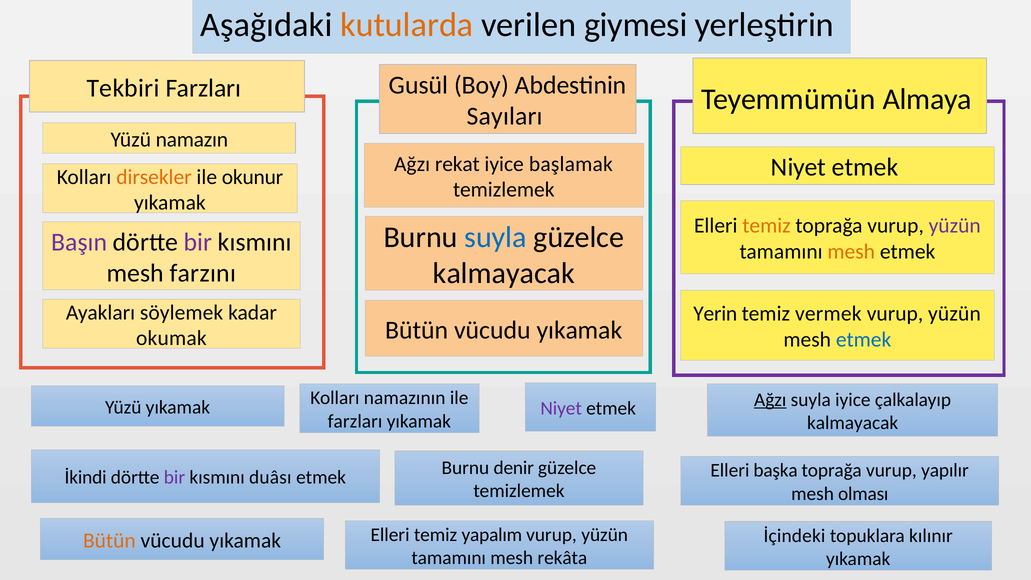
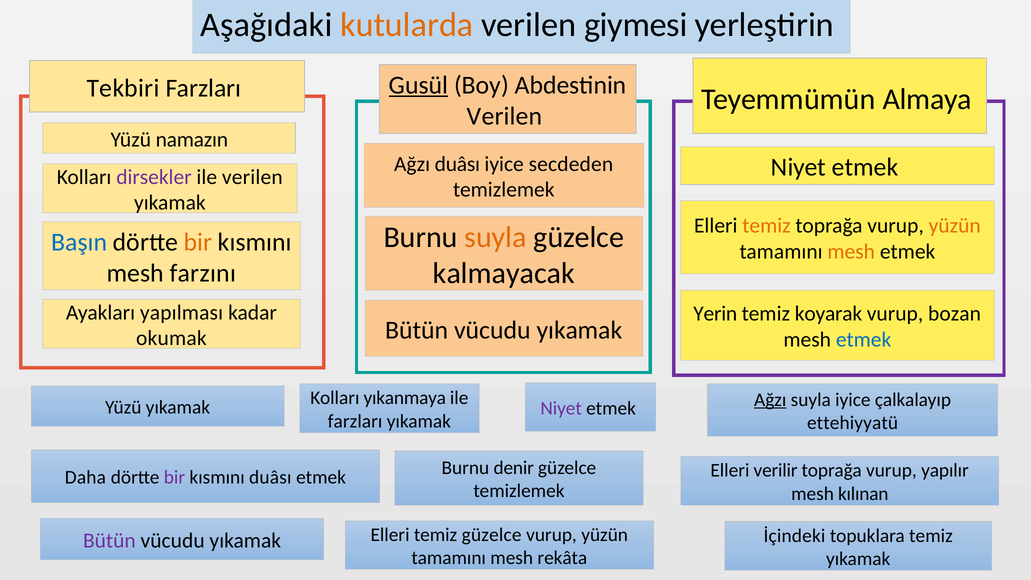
Gusül underline: none -> present
Sayıları at (505, 116): Sayıları -> Verilen
Ağzı rekat: rekat -> duâsı
başlamak: başlamak -> secdeden
dirsekler colour: orange -> purple
ile okunur: okunur -> verilen
yüzün at (955, 226) colour: purple -> orange
suyla at (496, 237) colour: blue -> orange
Başın colour: purple -> blue
bir at (198, 242) colour: purple -> orange
söylemek: söylemek -> yapılması
vermek: vermek -> koyarak
yüzün at (954, 314): yüzün -> bozan
namazının: namazının -> yıkanmaya
kalmayacak at (853, 423): kalmayacak -> ettehiyyatü
başka: başka -> verilir
İkindi: İkindi -> Daha
olması: olması -> kılınan
topuklara kılınır: kılınır -> temiz
Bütün at (109, 540) colour: orange -> purple
temiz yapalım: yapalım -> güzelce
